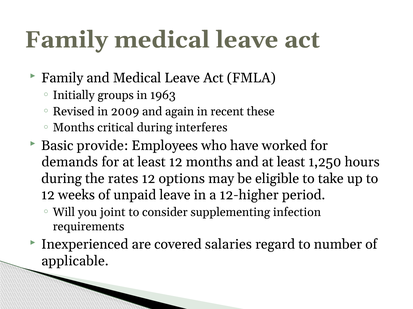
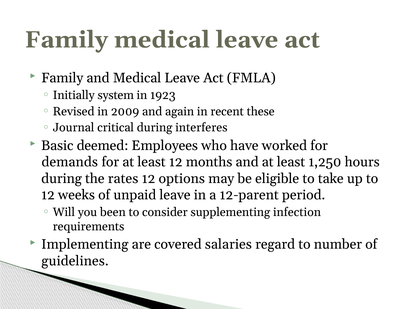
groups: groups -> system
1963: 1963 -> 1923
Months at (74, 128): Months -> Journal
provide: provide -> deemed
12-higher: 12-higher -> 12-parent
joint: joint -> been
Inexperienced: Inexperienced -> Implementing
applicable: applicable -> guidelines
